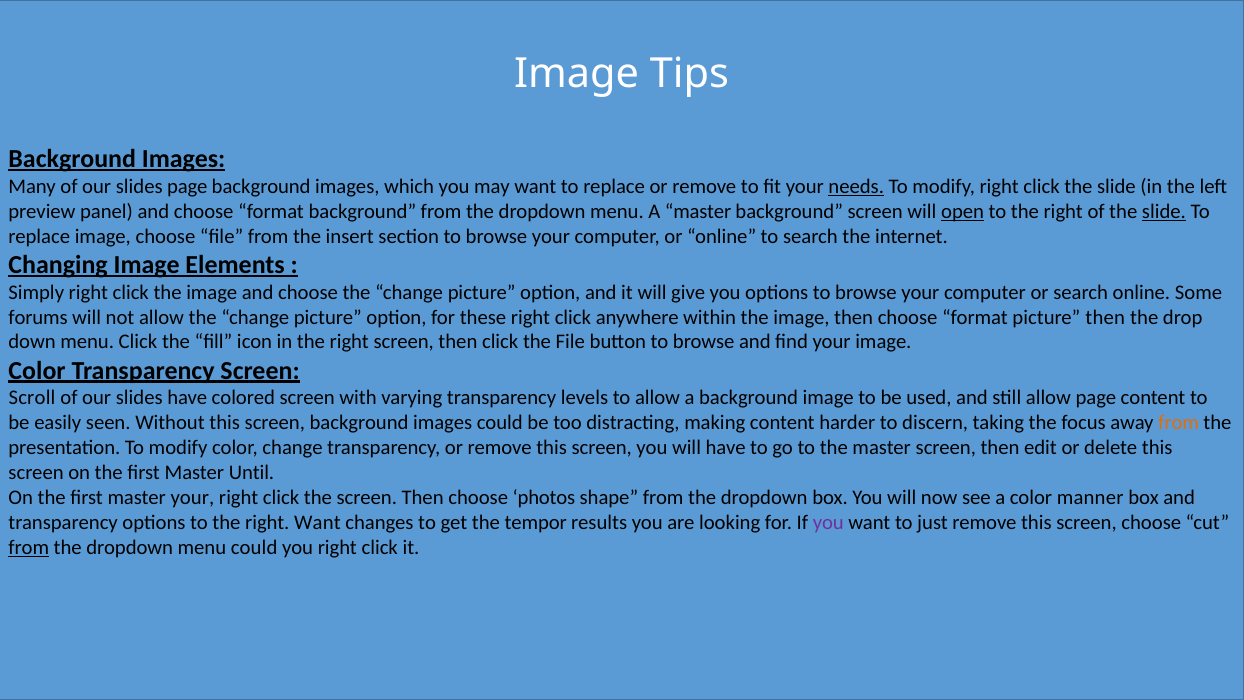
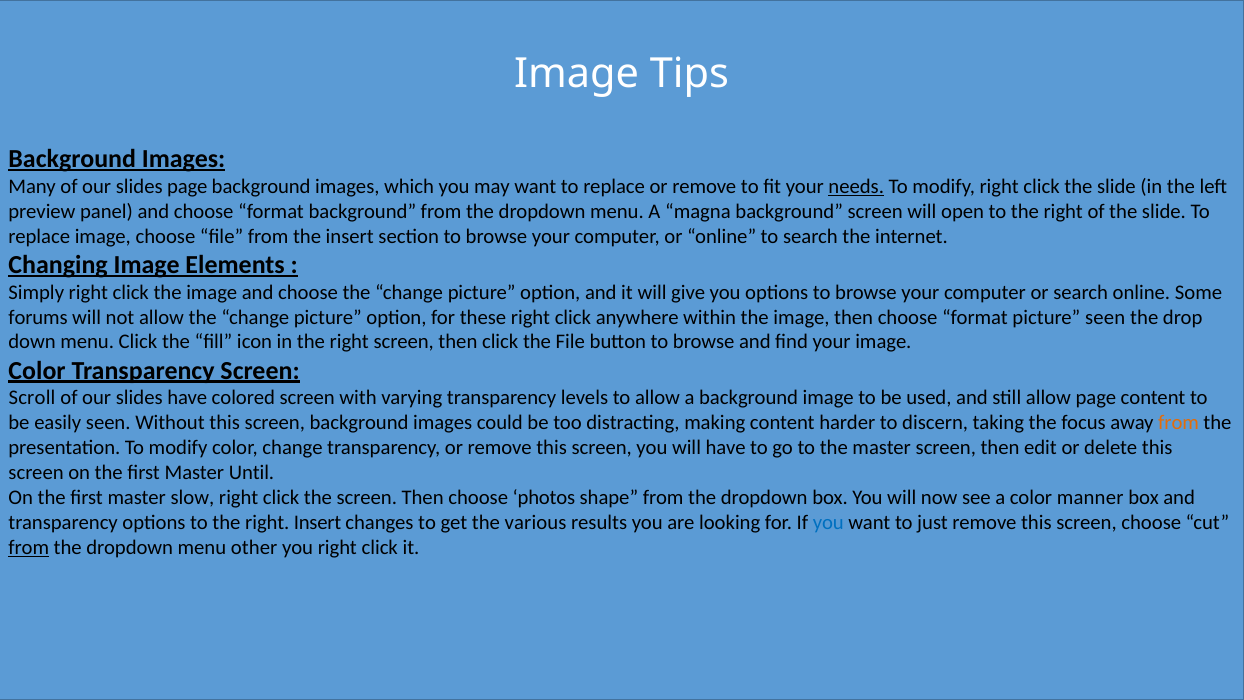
A master: master -> magna
open underline: present -> none
slide at (1164, 211) underline: present -> none
picture then: then -> seen
master your: your -> slow
right Want: Want -> Insert
tempor: tempor -> various
you at (828, 522) colour: purple -> blue
menu could: could -> other
